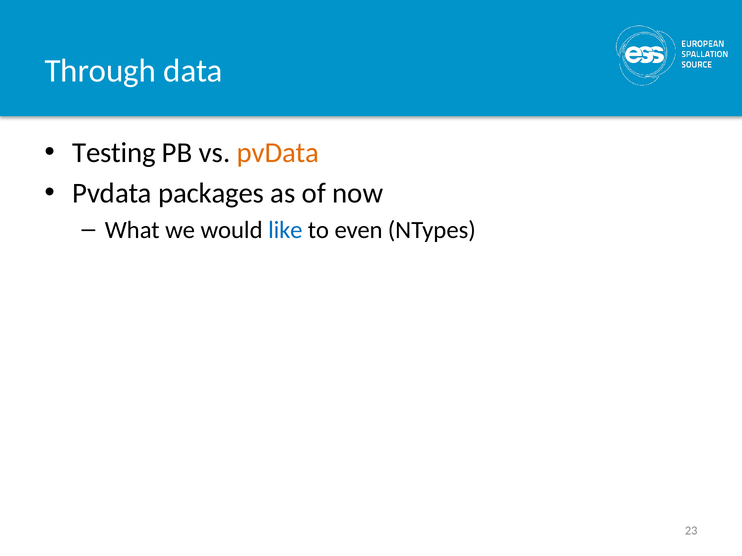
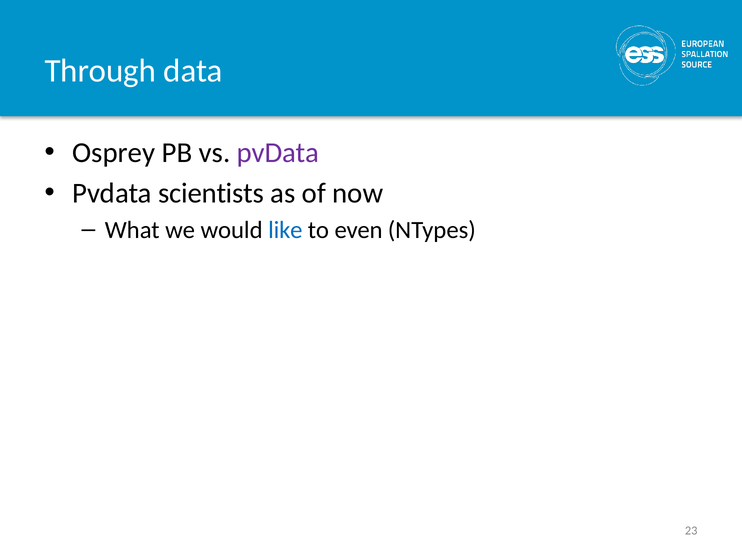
Testing: Testing -> Osprey
pvData at (278, 153) colour: orange -> purple
packages: packages -> scientists
